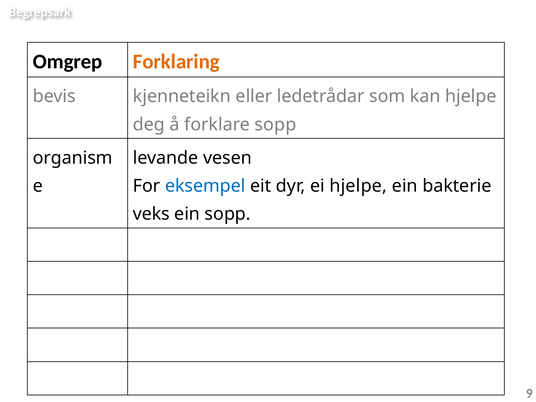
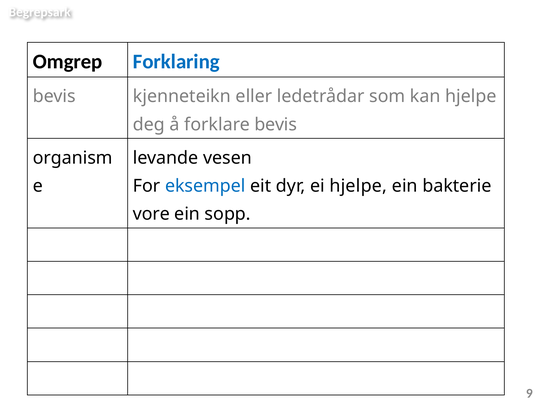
Forklaring colour: orange -> blue
forklare sopp: sopp -> bevis
veks: veks -> vore
